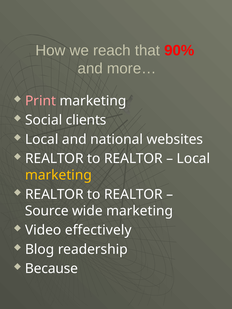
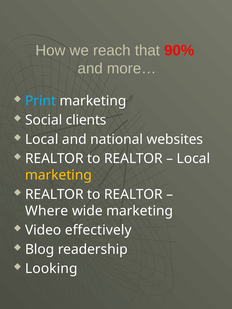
Print colour: pink -> light blue
Source: Source -> Where
Because: Because -> Looking
